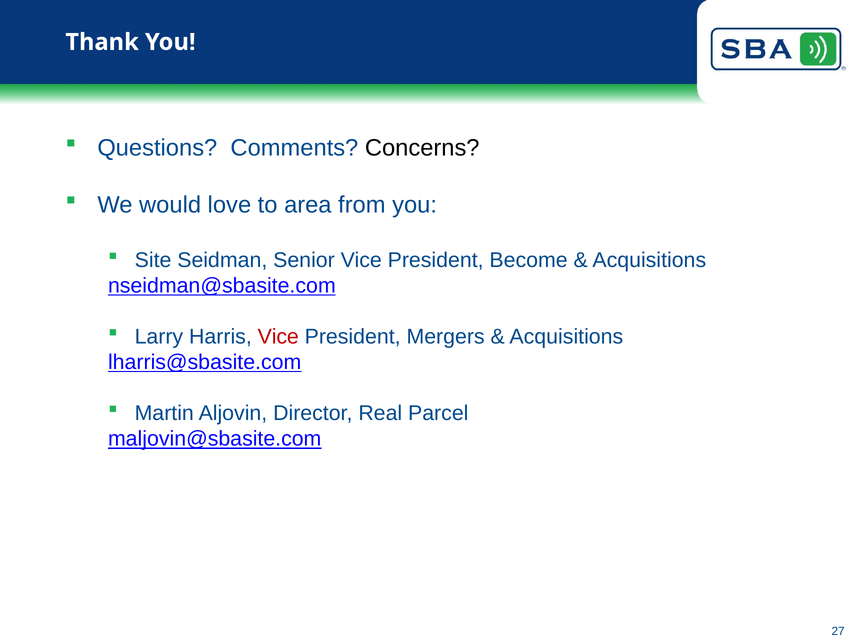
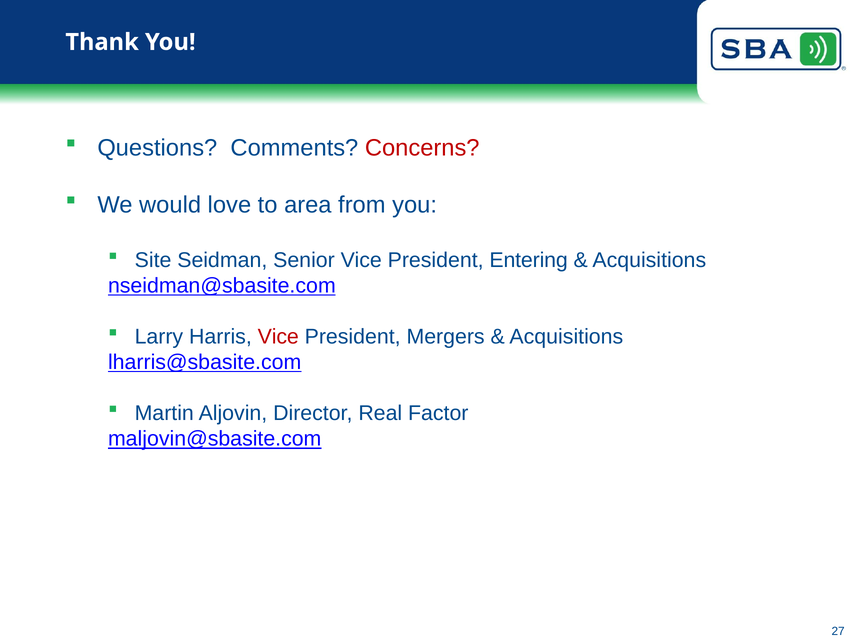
Concerns colour: black -> red
Become: Become -> Entering
Parcel: Parcel -> Factor
